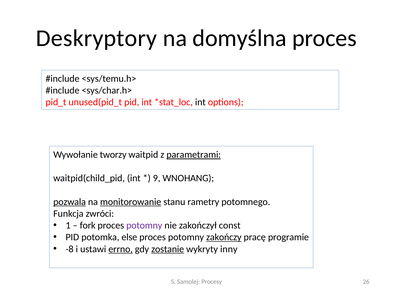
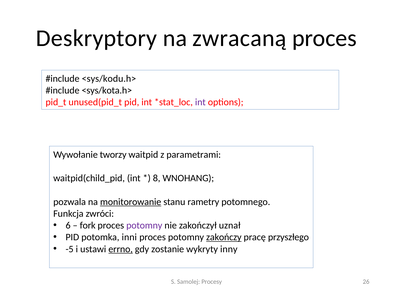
domyślna: domyślna -> zwracaną
<sys/temu.h>: <sys/temu.h> -> <sys/kodu.h>
<sys/char.h>: <sys/char.h> -> <sys/kota.h>
int at (200, 102) colour: black -> purple
parametrami underline: present -> none
9: 9 -> 8
pozwala underline: present -> none
1: 1 -> 6
const: const -> uznał
else: else -> inni
programie: programie -> przyszłego
-8: -8 -> -5
zostanie underline: present -> none
